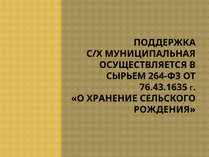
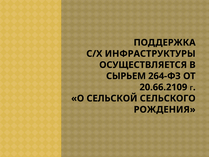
МУНИЦИПАЛЬНАЯ: МУНИЦИПАЛЬНАЯ -> ИНФРАСТРУКТУРЫ
76.43.1635: 76.43.1635 -> 20.66.2109
ХРАНЕНИЕ: ХРАНЕНИЕ -> СЕЛЬСКОЙ
